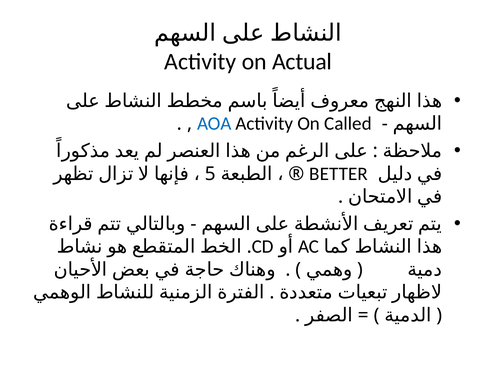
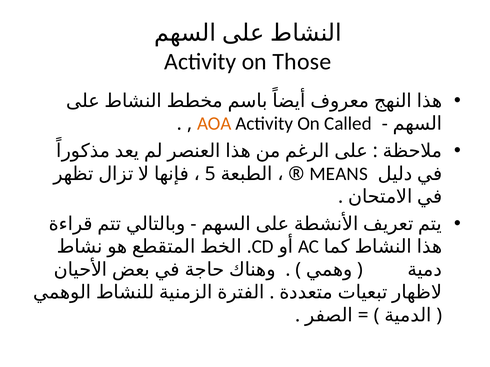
Actual: Actual -> Those
AOA colour: blue -> orange
BETTER: BETTER -> MEANS
